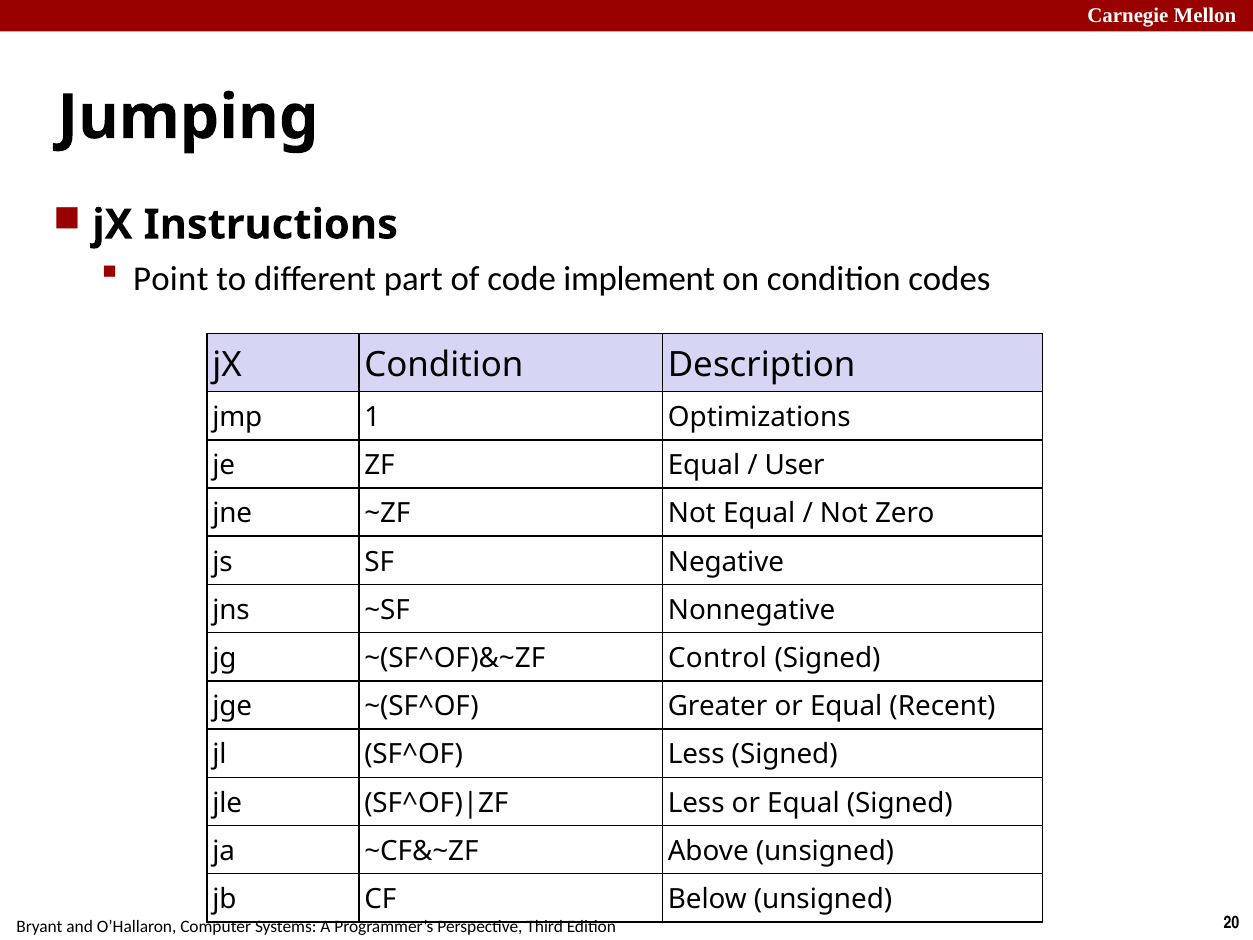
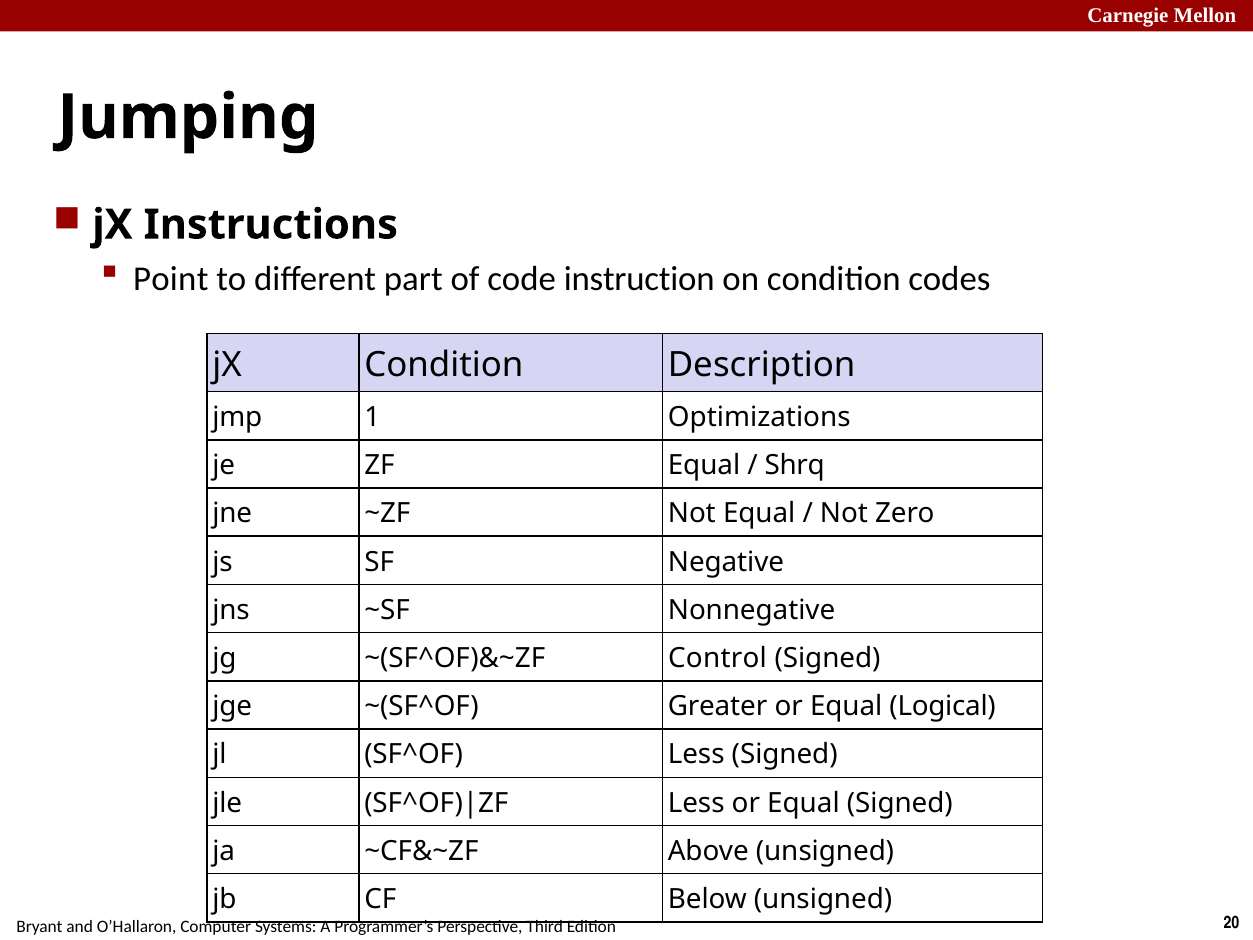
implement: implement -> instruction
User: User -> Shrq
Recent: Recent -> Logical
